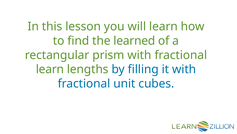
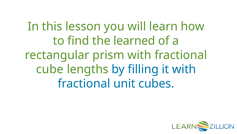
learn at (50, 69): learn -> cube
